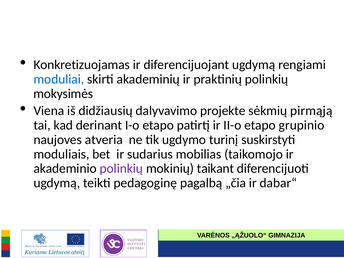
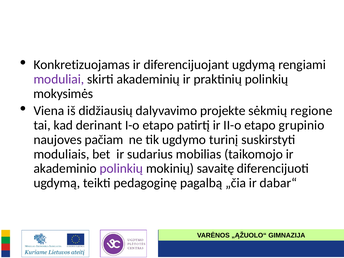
moduliai colour: blue -> purple
pirmąją: pirmąją -> regione
atveria: atveria -> pačiam
taikant: taikant -> savaitę
